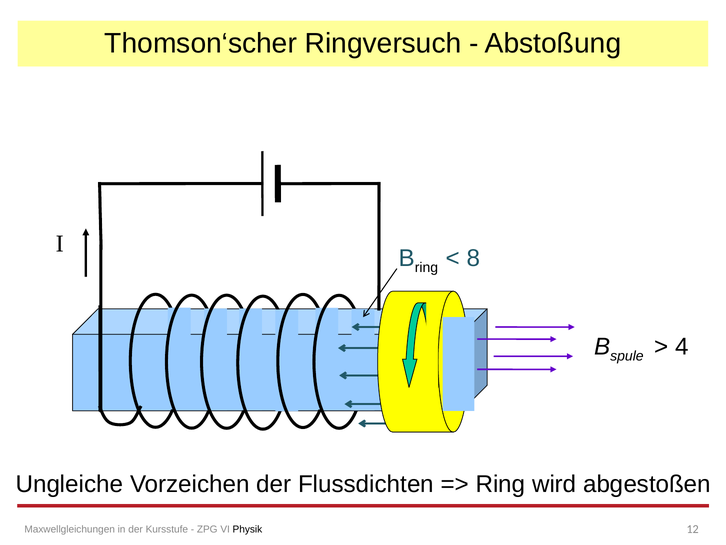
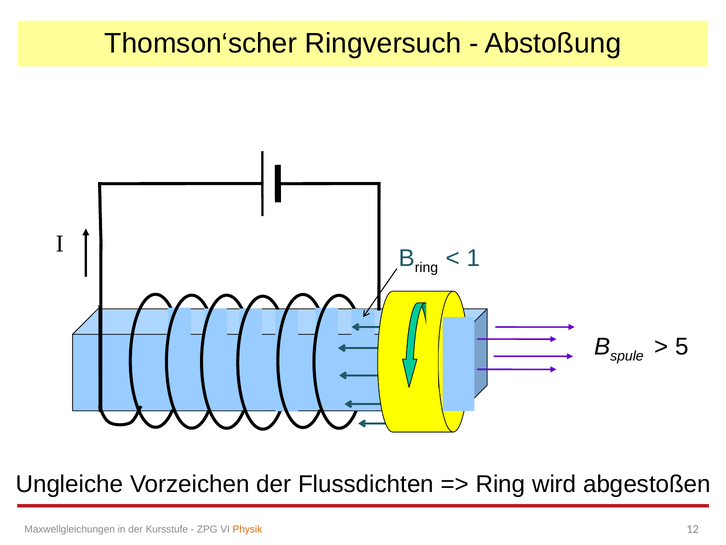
8: 8 -> 1
4: 4 -> 5
Physik colour: black -> orange
